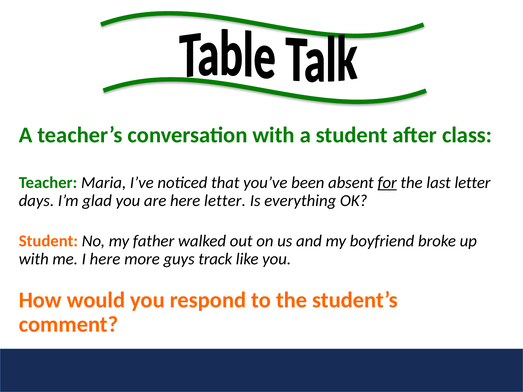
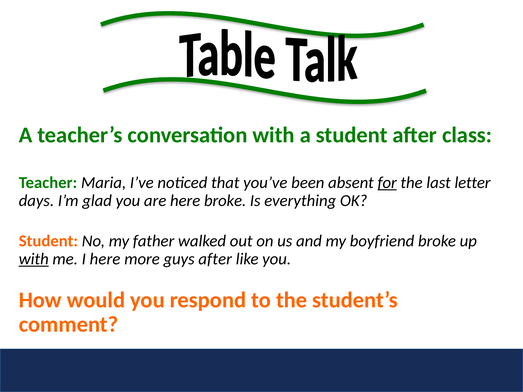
here letter: letter -> broke
with at (34, 259) underline: none -> present
guys track: track -> after
